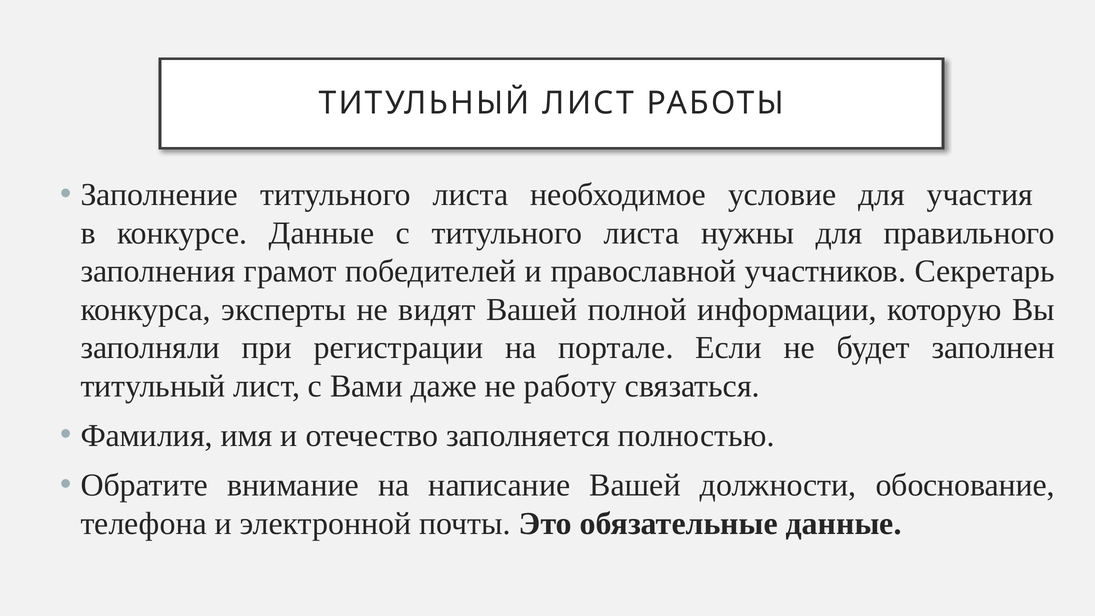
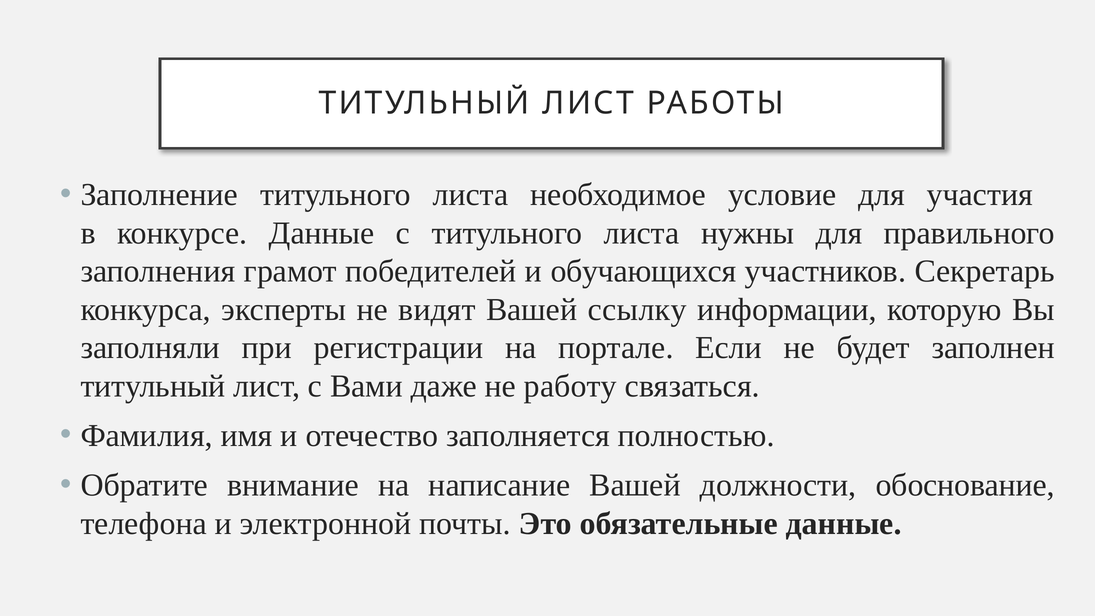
православной: православной -> обучающихся
полной: полной -> ссылку
